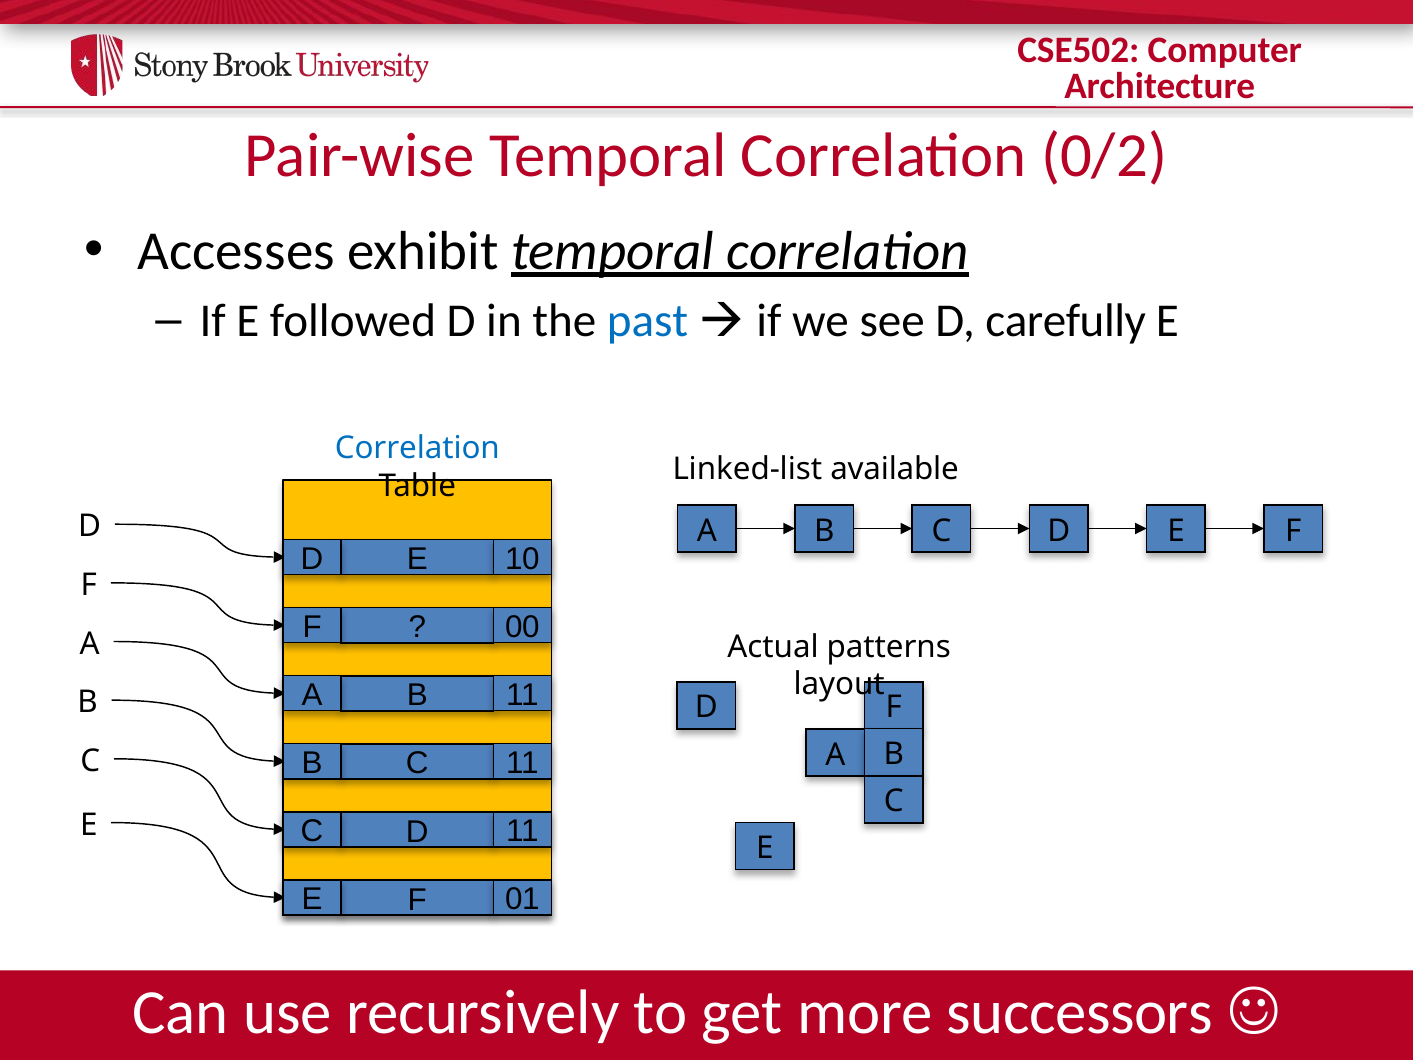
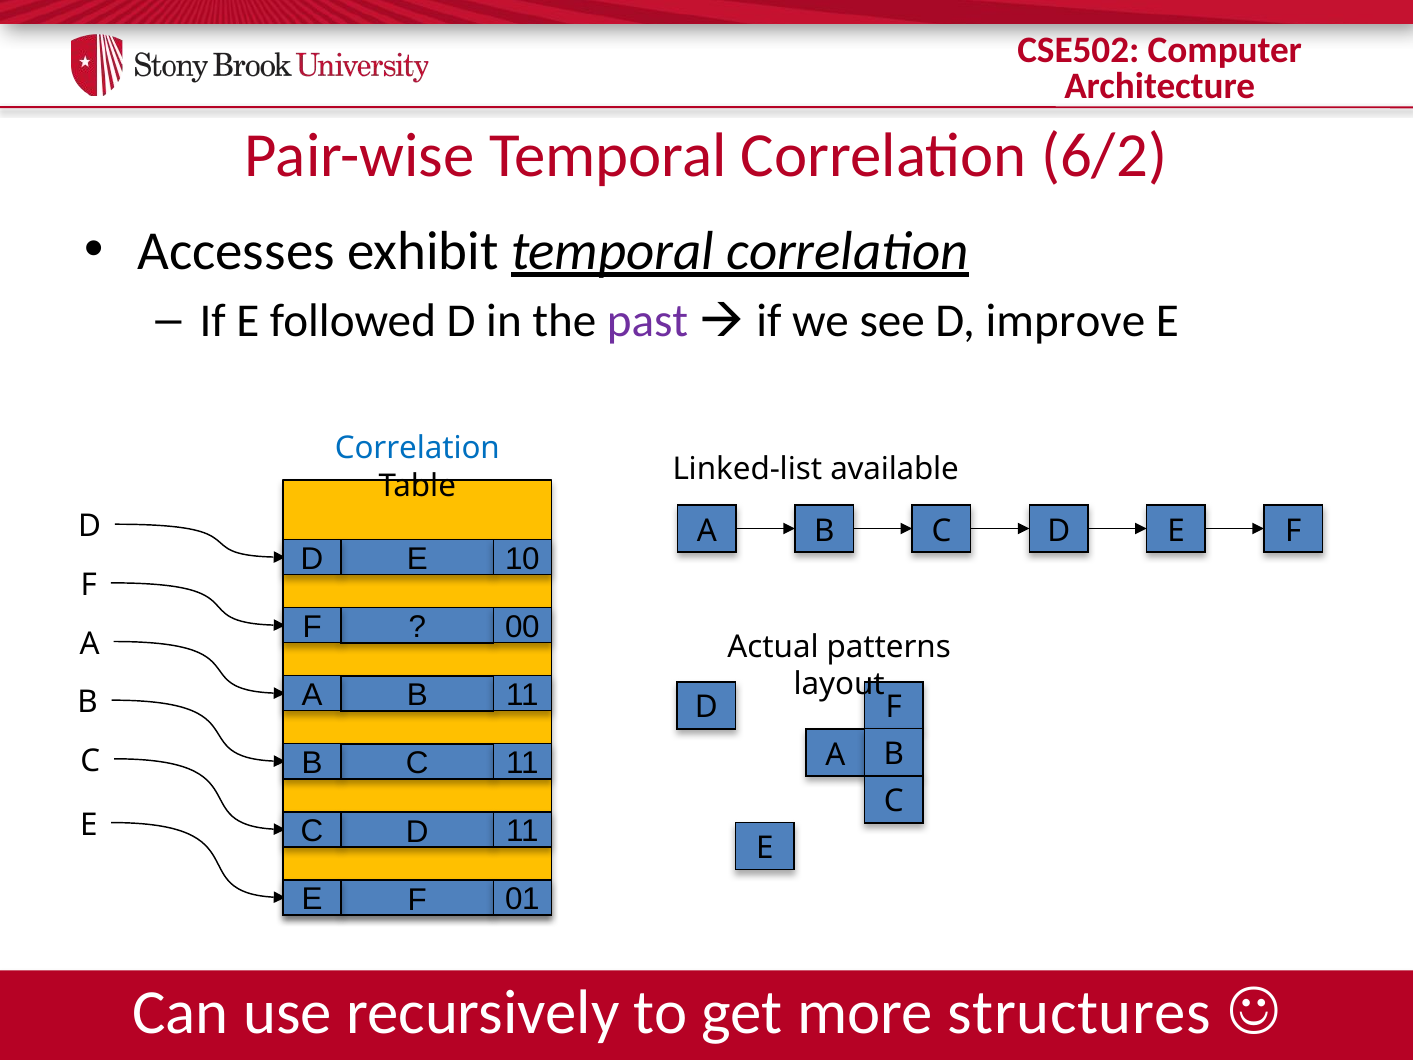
0/2: 0/2 -> 6/2
past colour: blue -> purple
carefully: carefully -> improve
successors: successors -> structures
